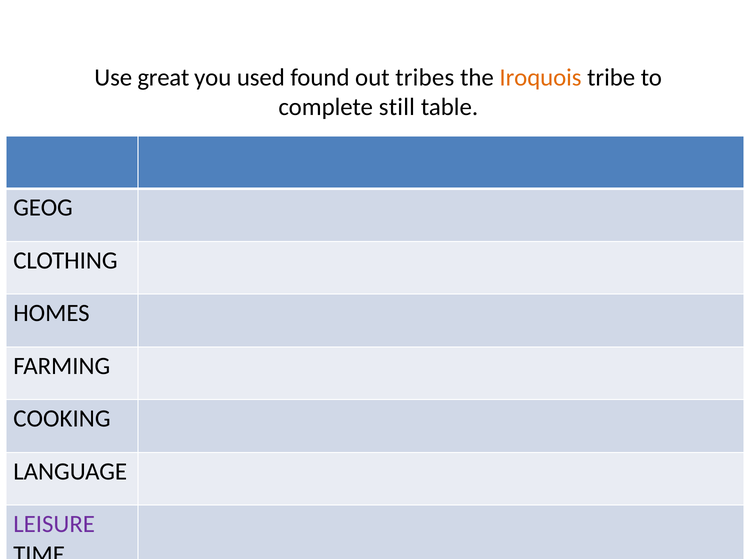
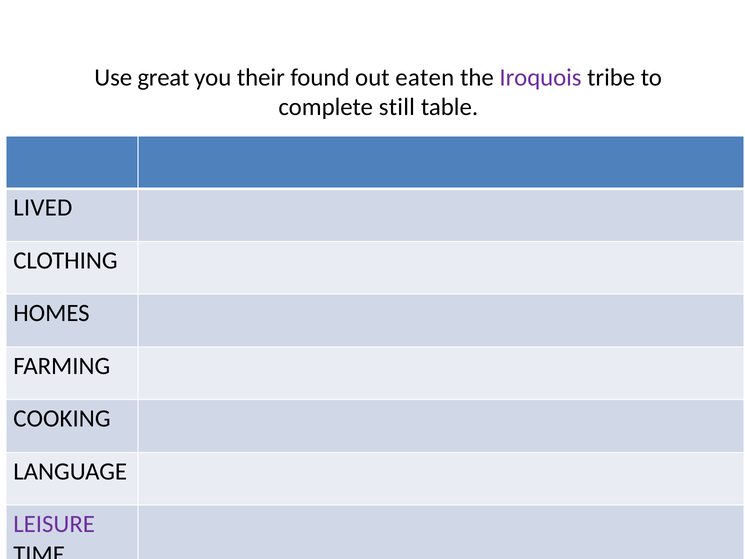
used: used -> their
tribes: tribes -> eaten
Iroquois colour: orange -> purple
GEOG: GEOG -> LIVED
